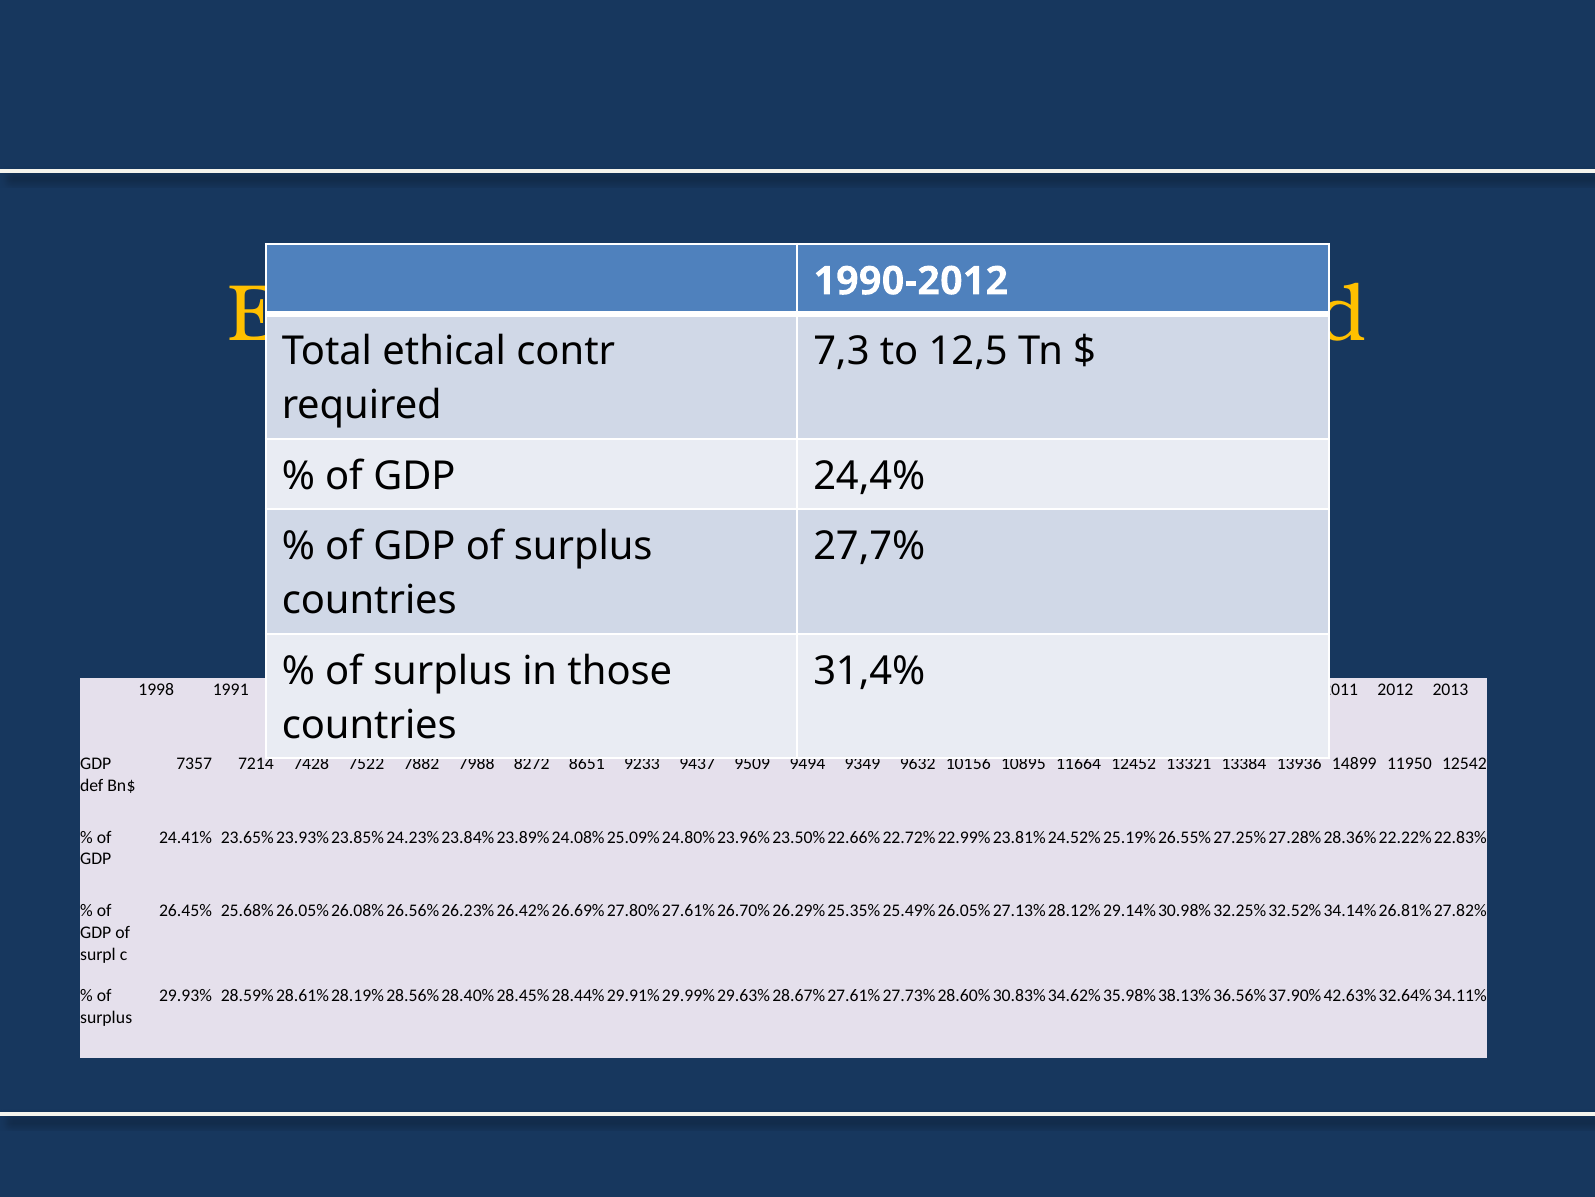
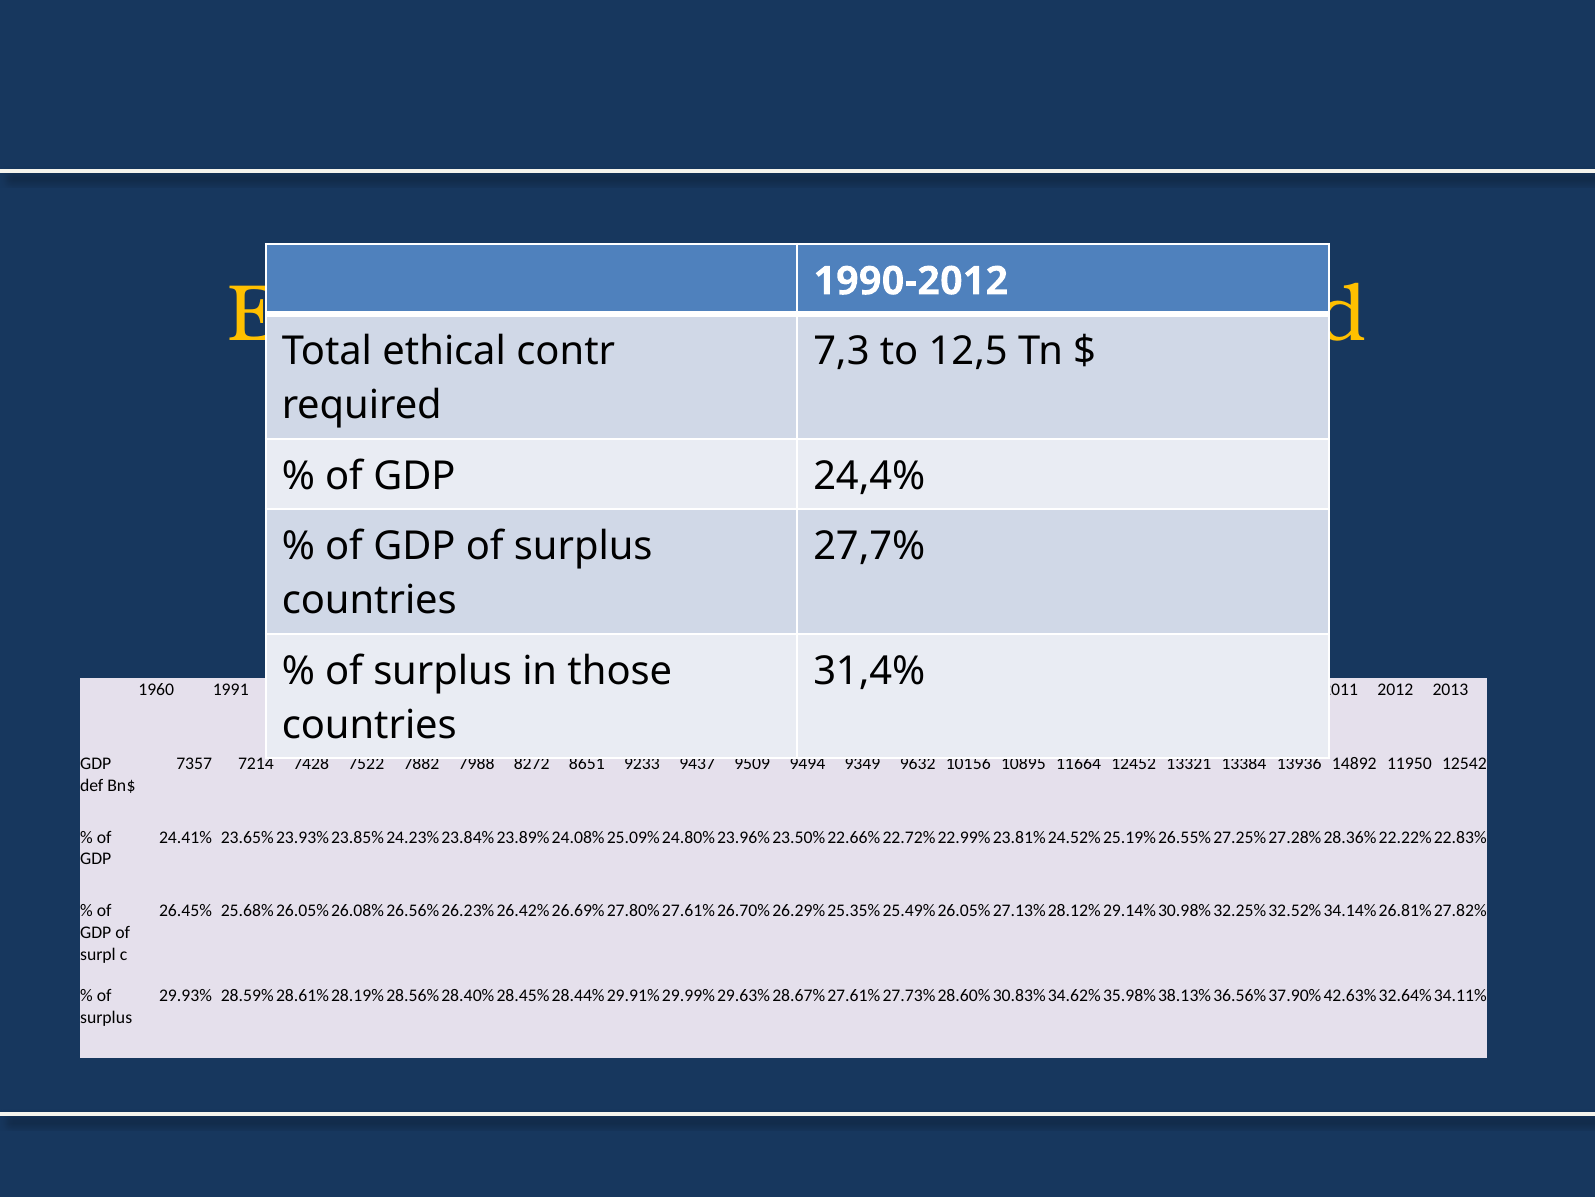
1998 at (156, 689): 1998 -> 1960
14899: 14899 -> 14892
